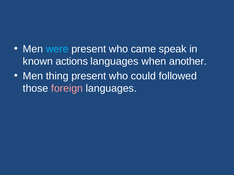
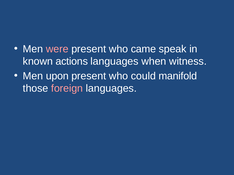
were colour: light blue -> pink
another: another -> witness
thing: thing -> upon
followed: followed -> manifold
